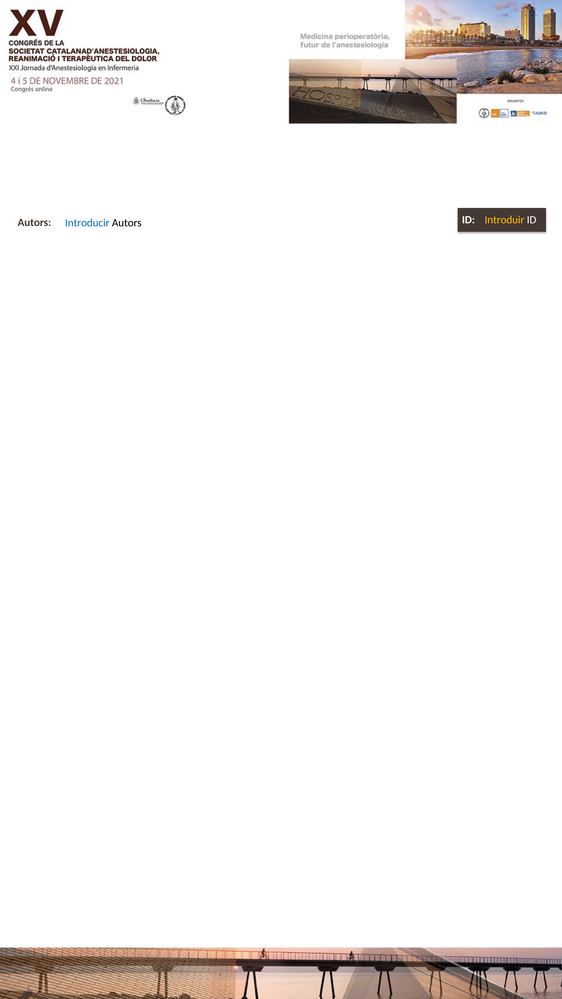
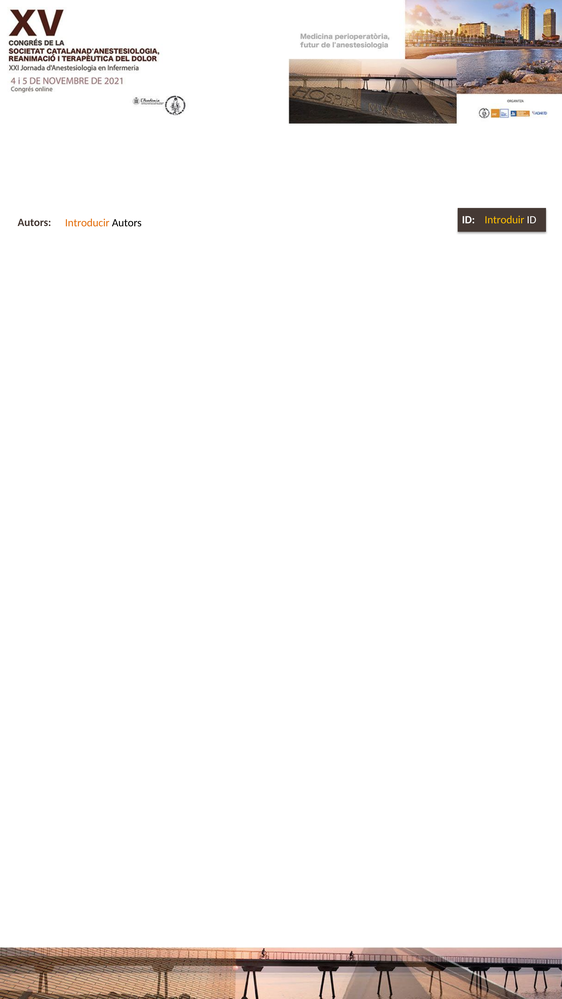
Introducir colour: blue -> orange
